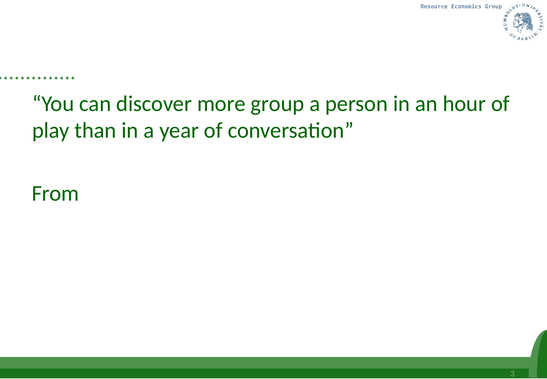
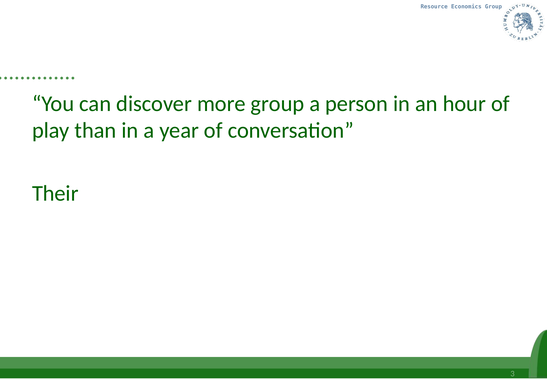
From: From -> Their
